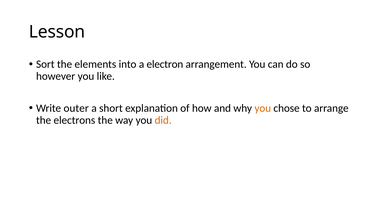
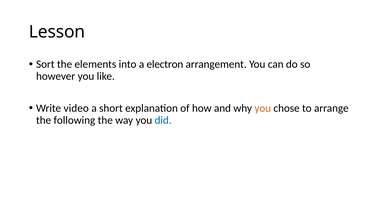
outer: outer -> video
electrons: electrons -> following
did colour: orange -> blue
